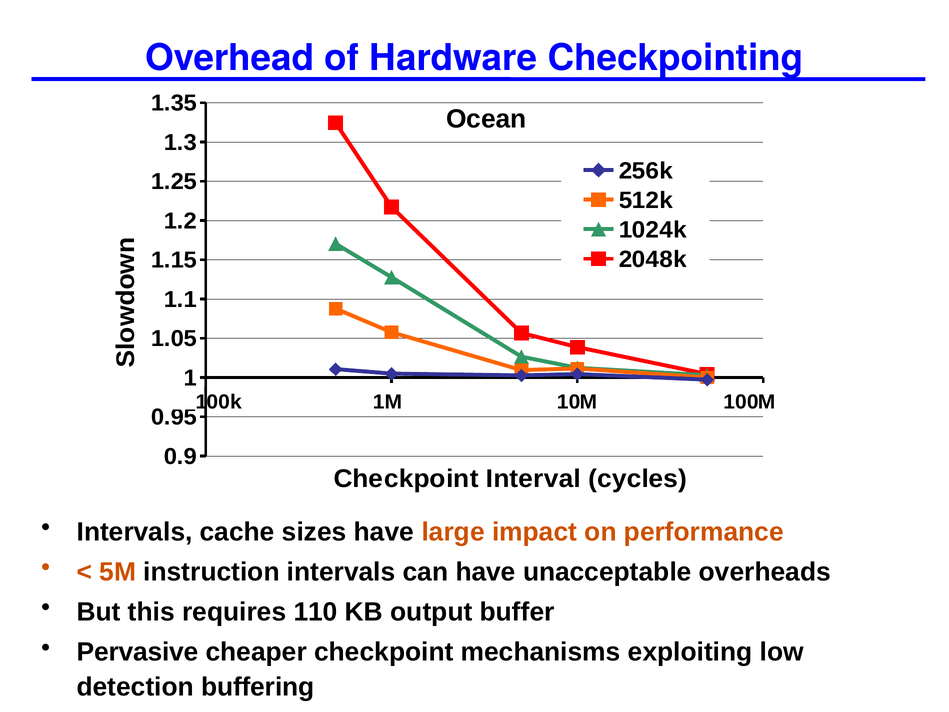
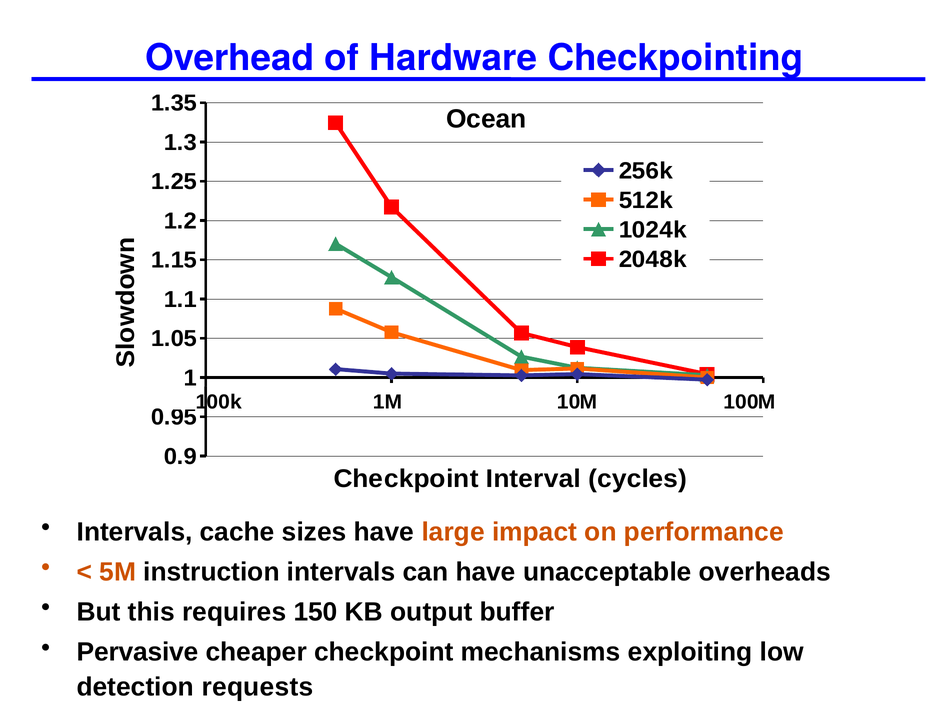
110: 110 -> 150
buffering: buffering -> requests
